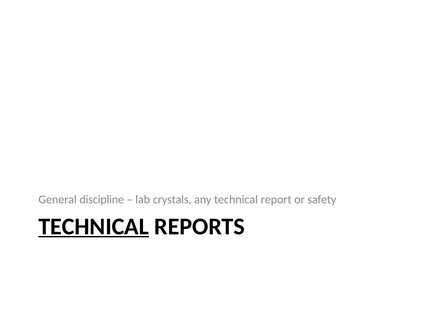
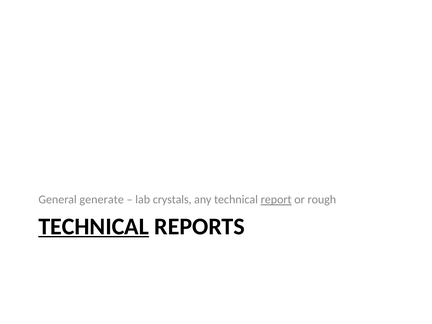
discipline: discipline -> generate
report underline: none -> present
safety: safety -> rough
